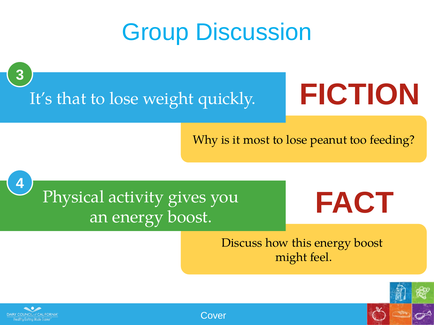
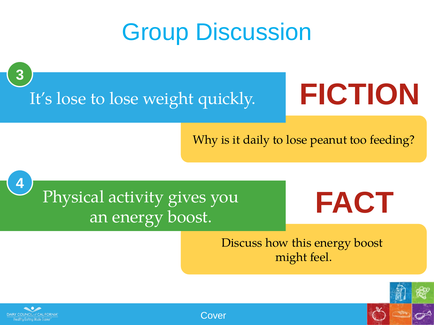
It’s that: that -> lose
most: most -> daily
